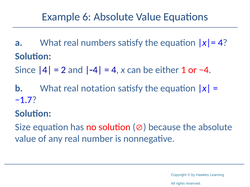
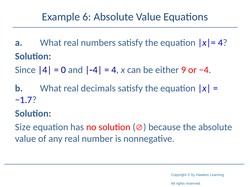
2: 2 -> 0
1: 1 -> 9
notation: notation -> decimals
